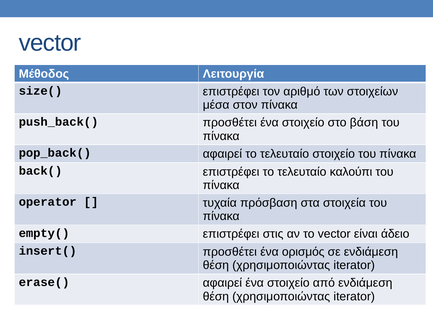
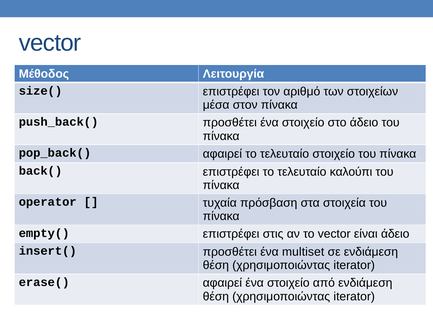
στο βάση: βάση -> άδειο
ορισμός: ορισμός -> multiset
